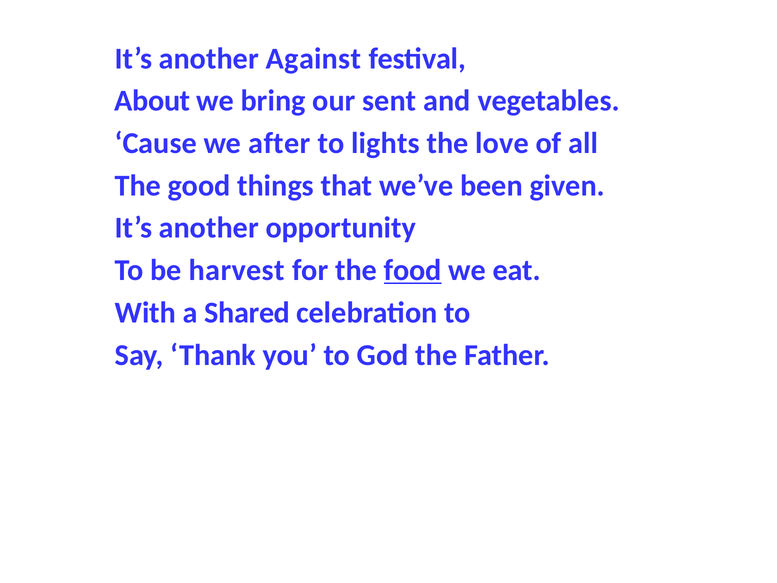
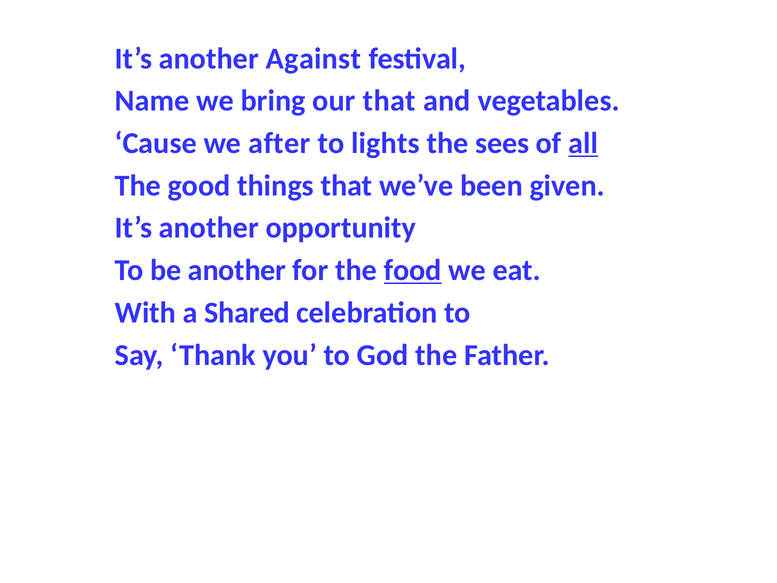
About: About -> Name
our sent: sent -> that
love: love -> sees
all underline: none -> present
be harvest: harvest -> another
